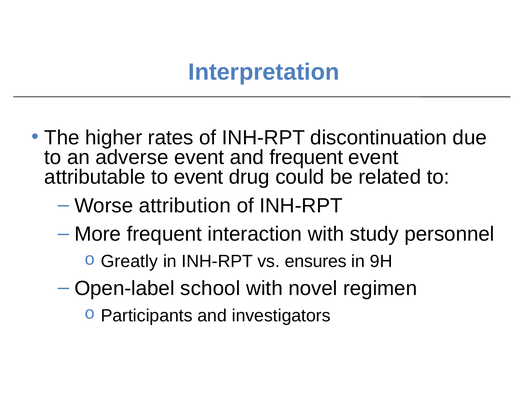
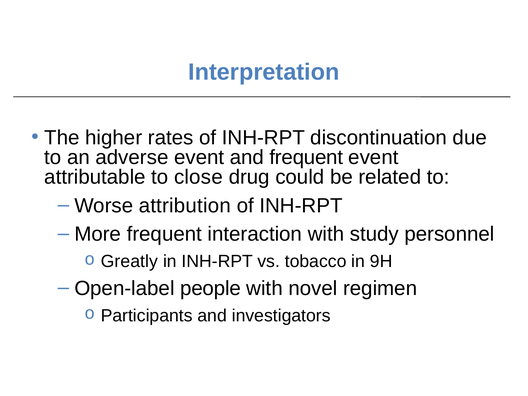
to event: event -> close
ensures: ensures -> tobacco
school: school -> people
